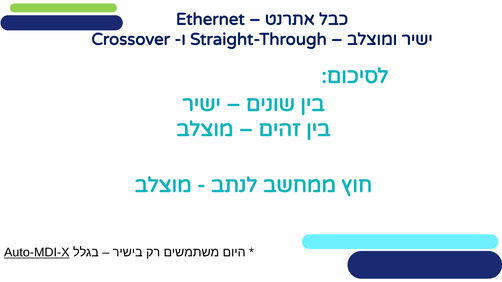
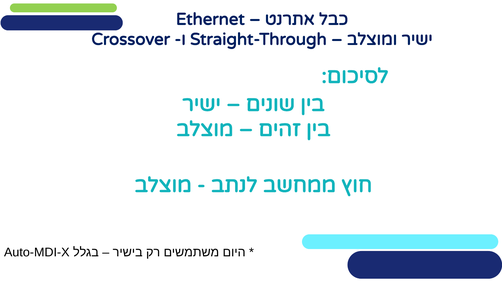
Auto-MDI-X underline: present -> none
